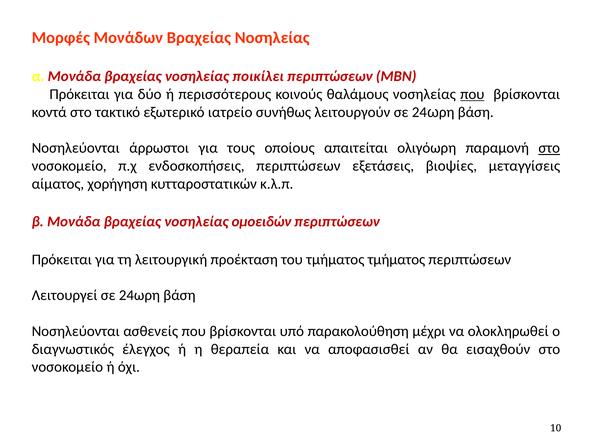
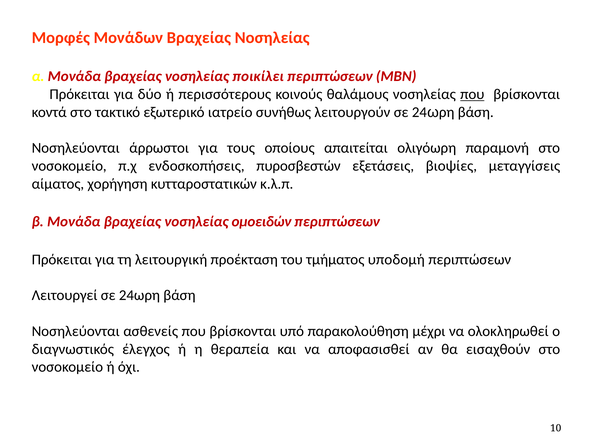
στο at (549, 148) underline: present -> none
ενδοσκοπήσεις περιπτώσεων: περιπτώσεων -> πυροσβεστών
τμήματος τμήματος: τμήματος -> υποδομή
